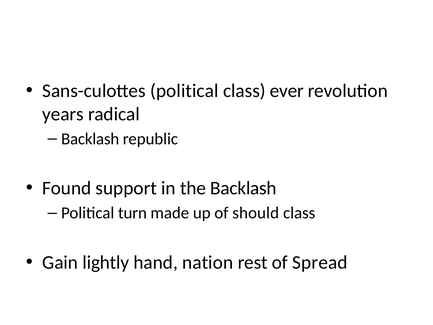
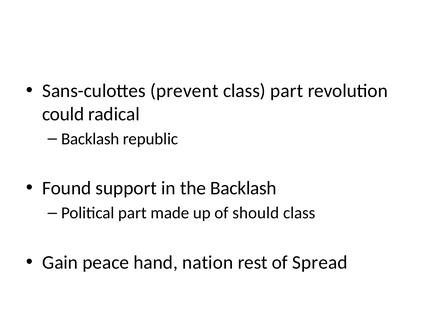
Sans-culottes political: political -> prevent
class ever: ever -> part
years: years -> could
Political turn: turn -> part
lightly: lightly -> peace
